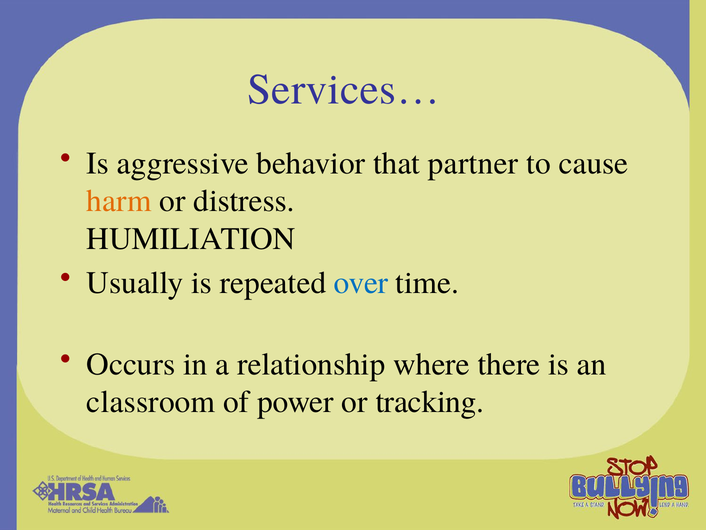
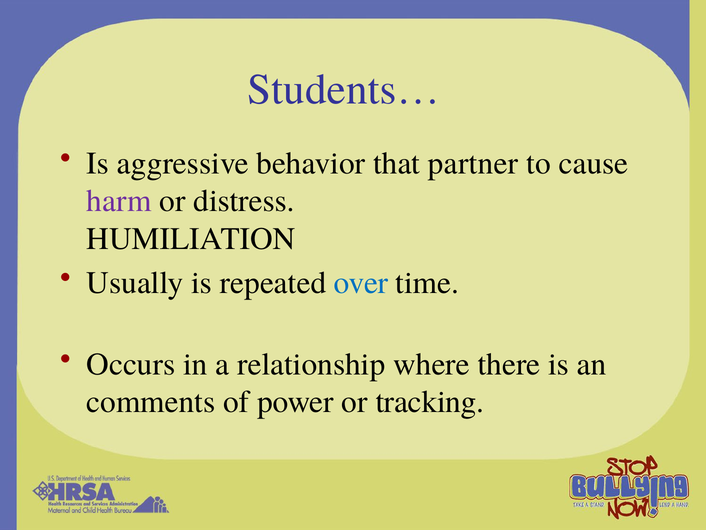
Services…: Services… -> Students…
harm colour: orange -> purple
classroom: classroom -> comments
